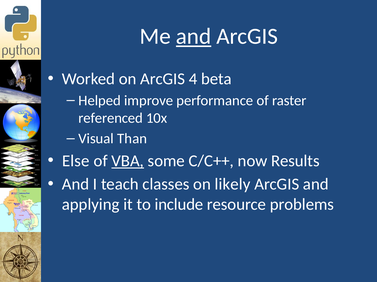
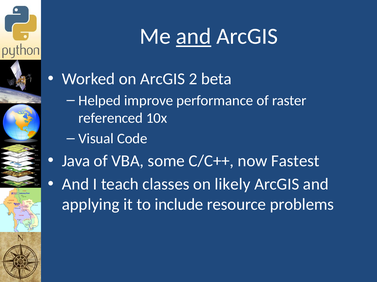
4: 4 -> 2
Than: Than -> Code
Else: Else -> Java
VBA underline: present -> none
Results: Results -> Fastest
